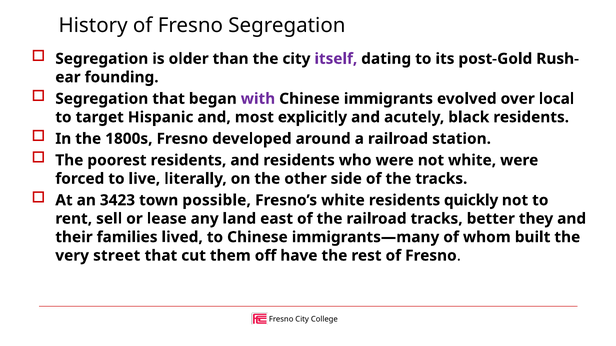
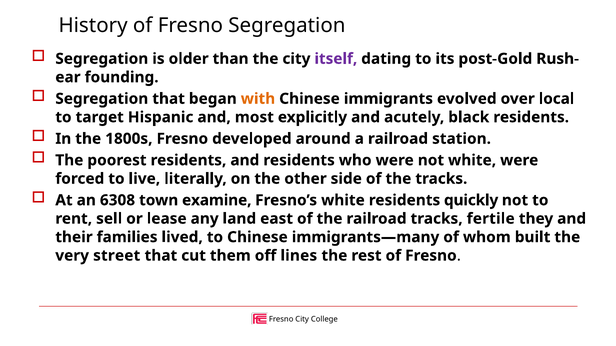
with colour: purple -> orange
3423: 3423 -> 6308
possible: possible -> examine
better: better -> fertile
have: have -> lines
